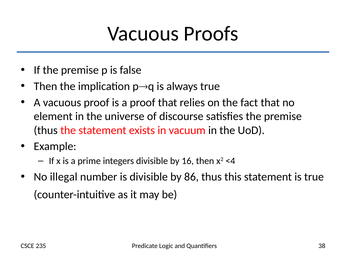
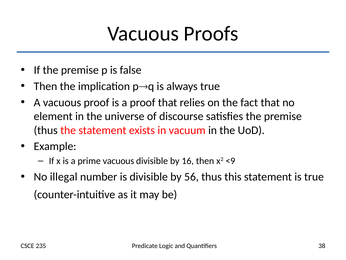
prime integers: integers -> vacuous
<4: <4 -> <9
86: 86 -> 56
